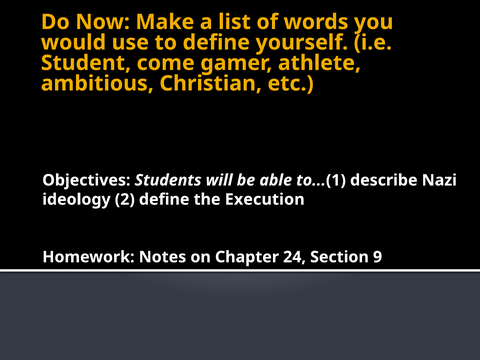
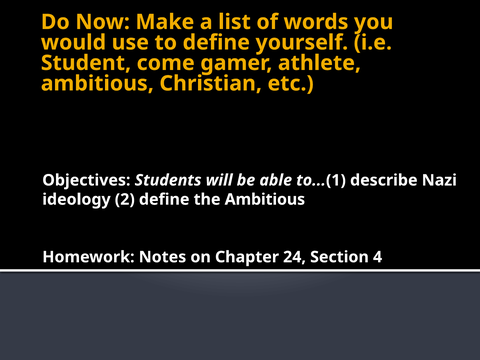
the Execution: Execution -> Ambitious
9: 9 -> 4
